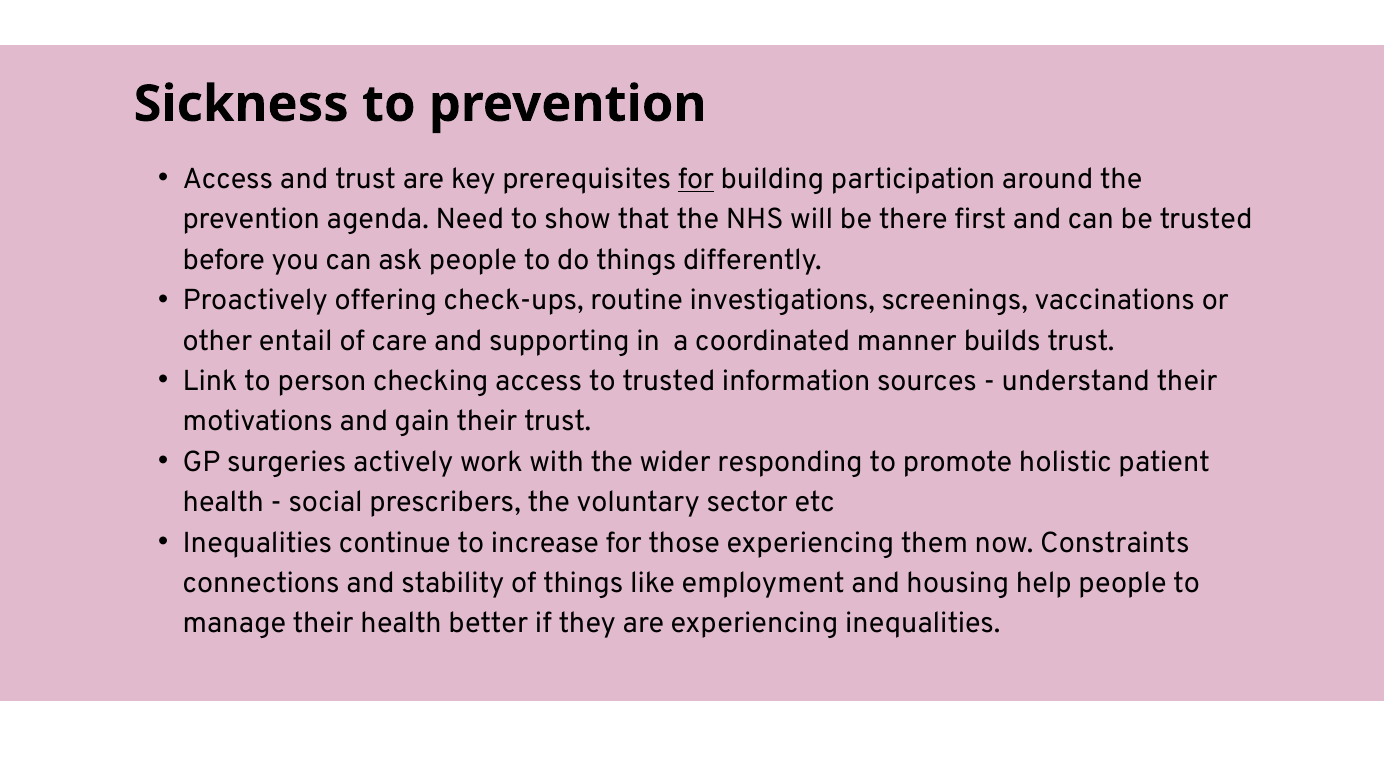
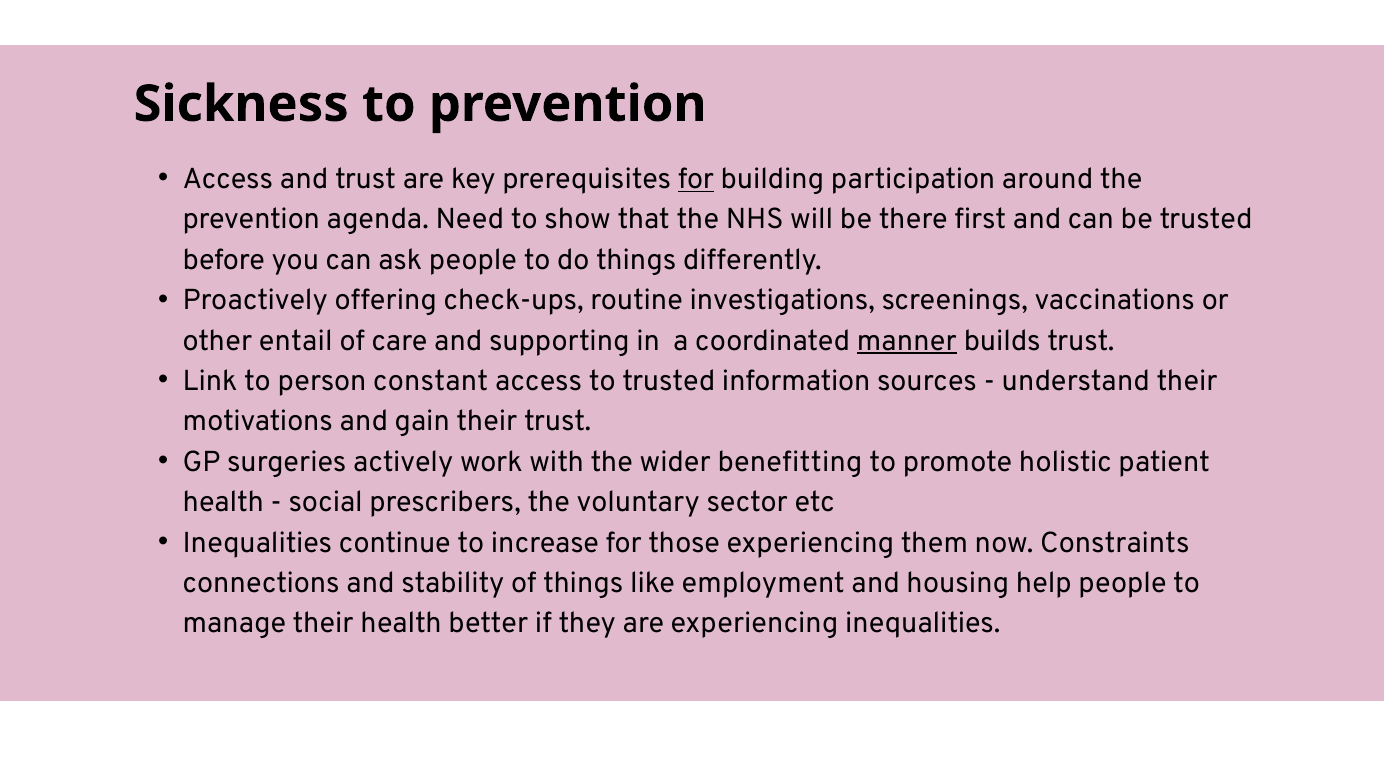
manner underline: none -> present
checking: checking -> constant
responding: responding -> benefitting
